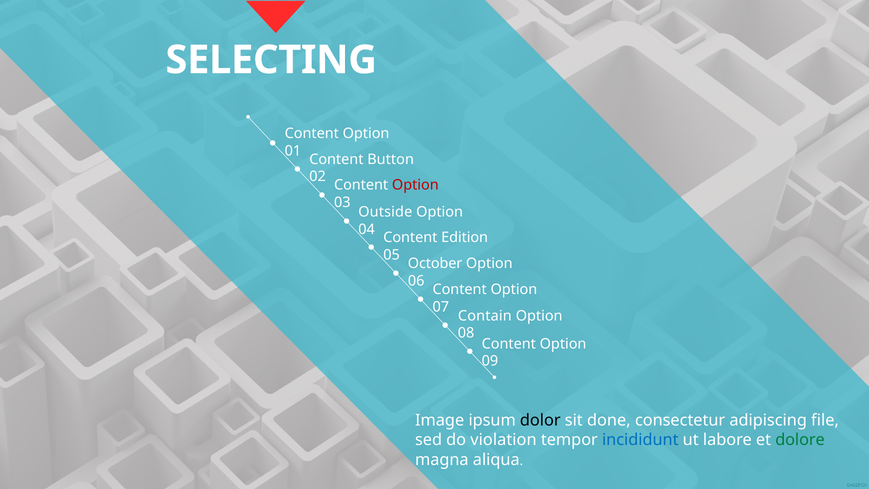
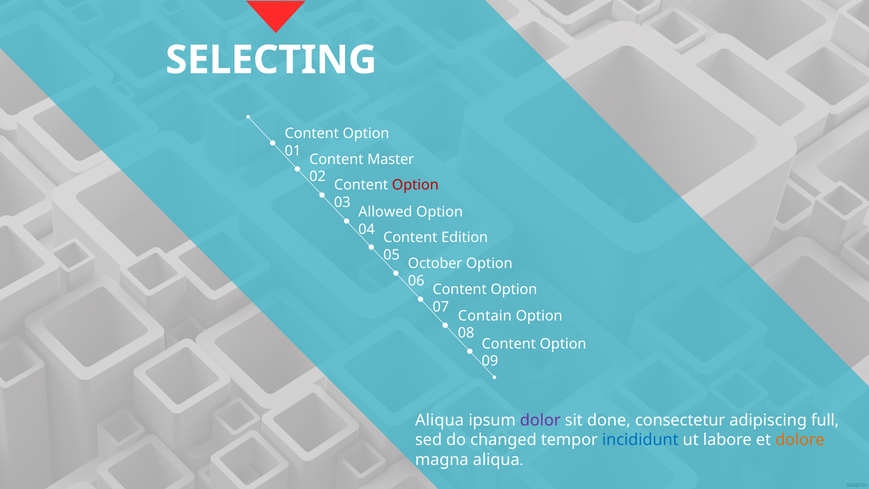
Button: Button -> Master
Outside: Outside -> Allowed
Image at (440, 420): Image -> Aliqua
dolor colour: black -> purple
file: file -> full
violation: violation -> changed
dolore colour: green -> orange
